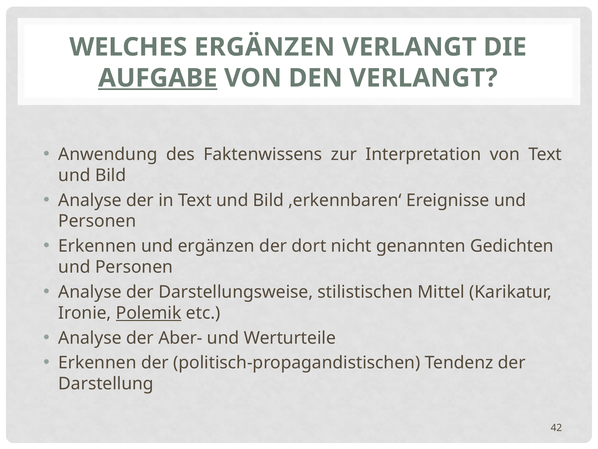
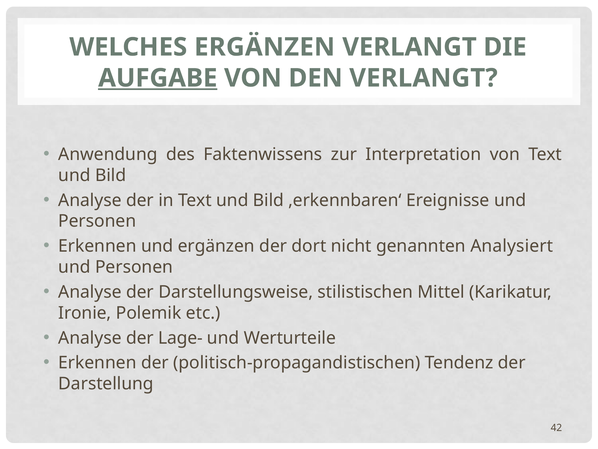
Gedichten: Gedichten -> Analysiert
Polemik underline: present -> none
Aber-: Aber- -> Lage-
